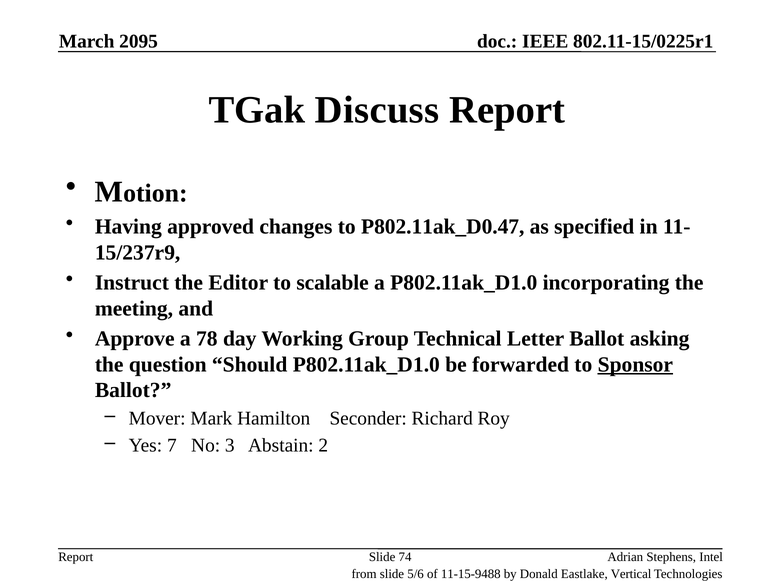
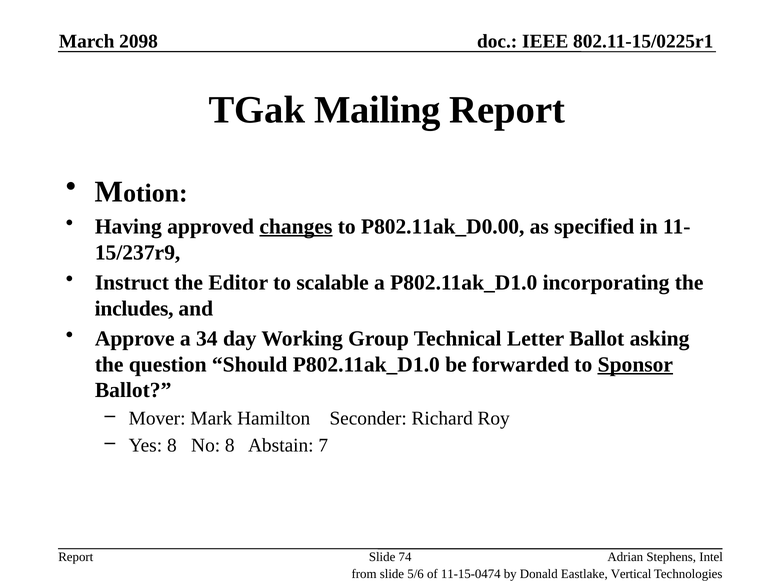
2095: 2095 -> 2098
Discuss: Discuss -> Mailing
changes underline: none -> present
P802.11ak_D0.47: P802.11ak_D0.47 -> P802.11ak_D0.00
meeting: meeting -> includes
78: 78 -> 34
Yes 7: 7 -> 8
No 3: 3 -> 8
2: 2 -> 7
11-15-9488: 11-15-9488 -> 11-15-0474
